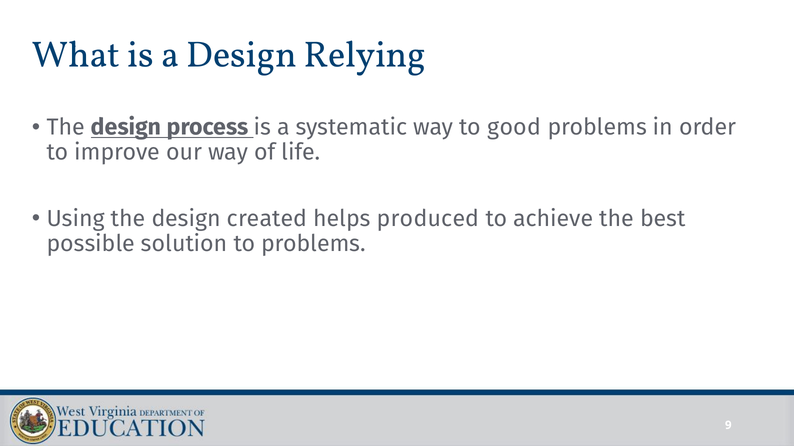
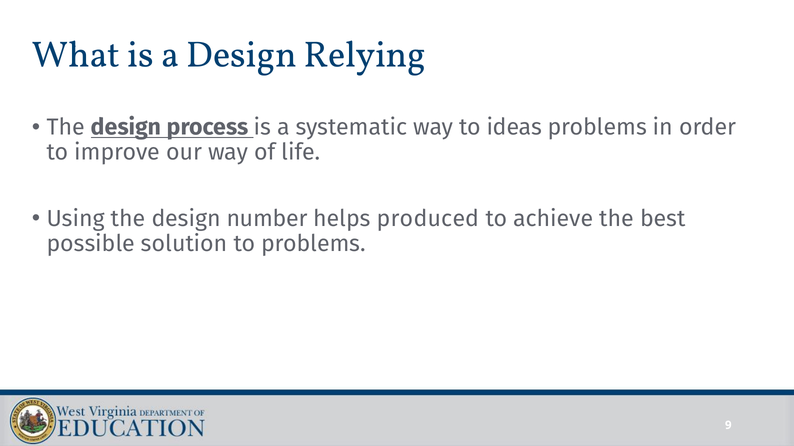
good: good -> ideas
created: created -> number
